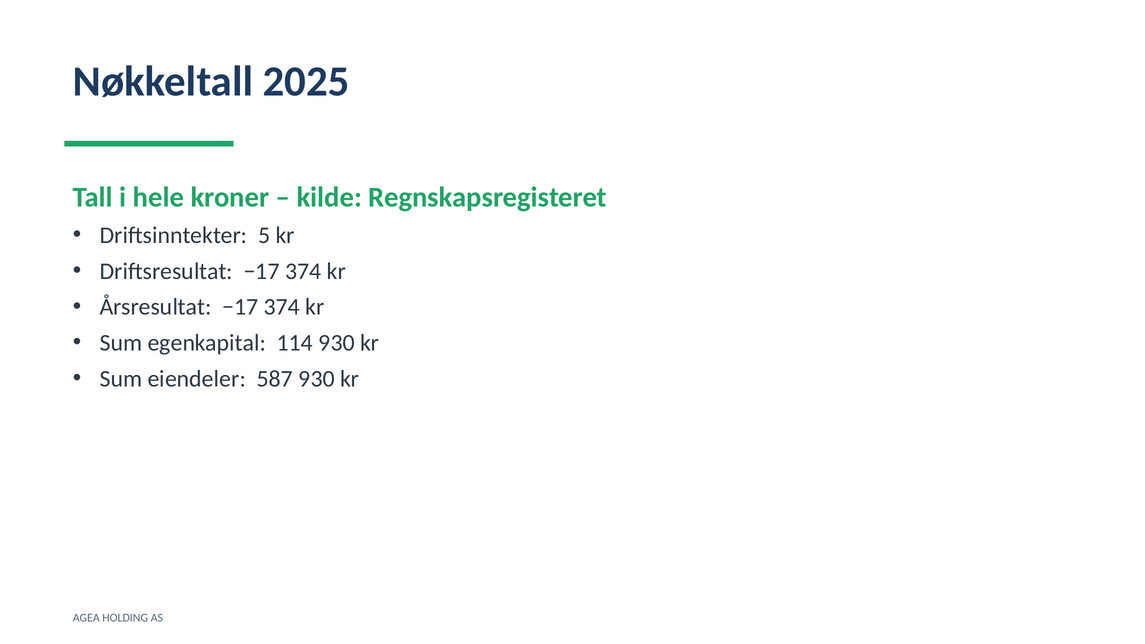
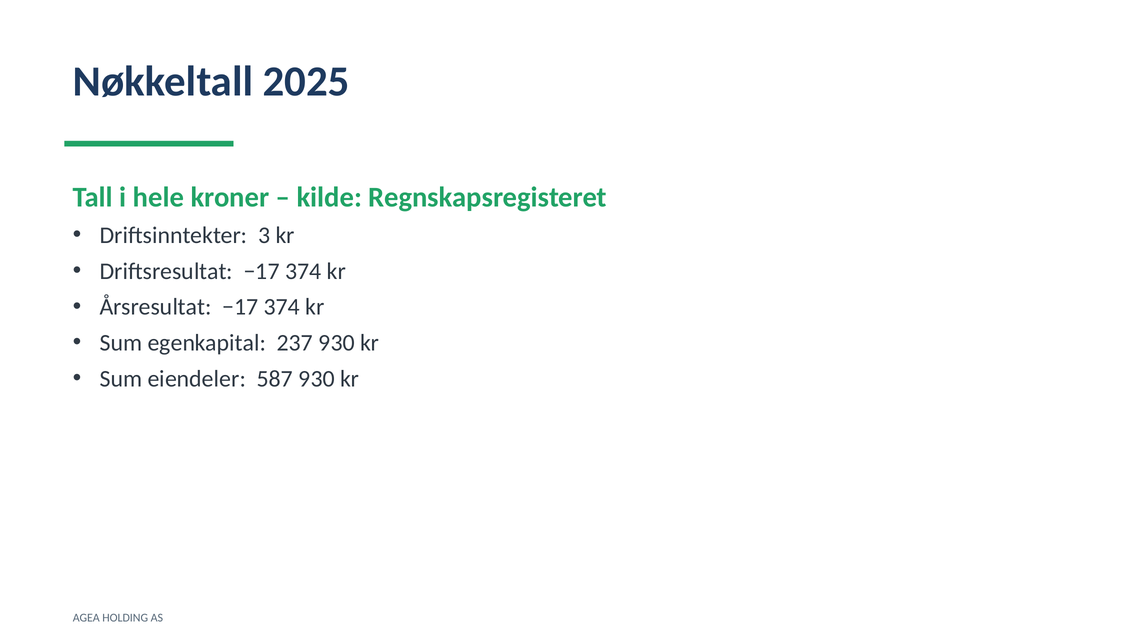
5: 5 -> 3
114: 114 -> 237
